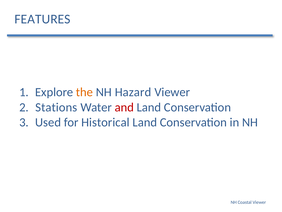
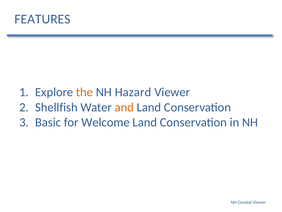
Stations: Stations -> Shellfish
and colour: red -> orange
Used: Used -> Basic
Historical: Historical -> Welcome
